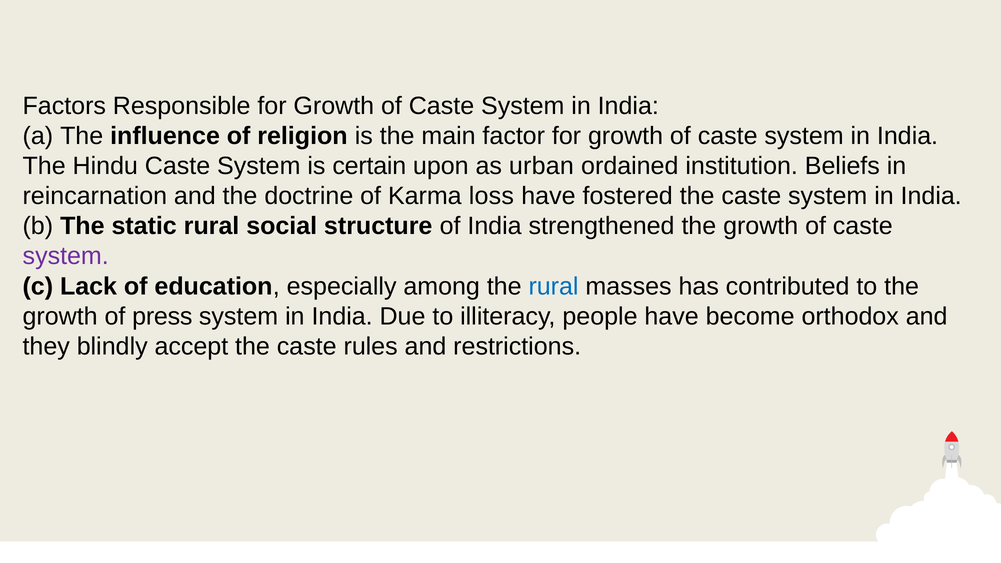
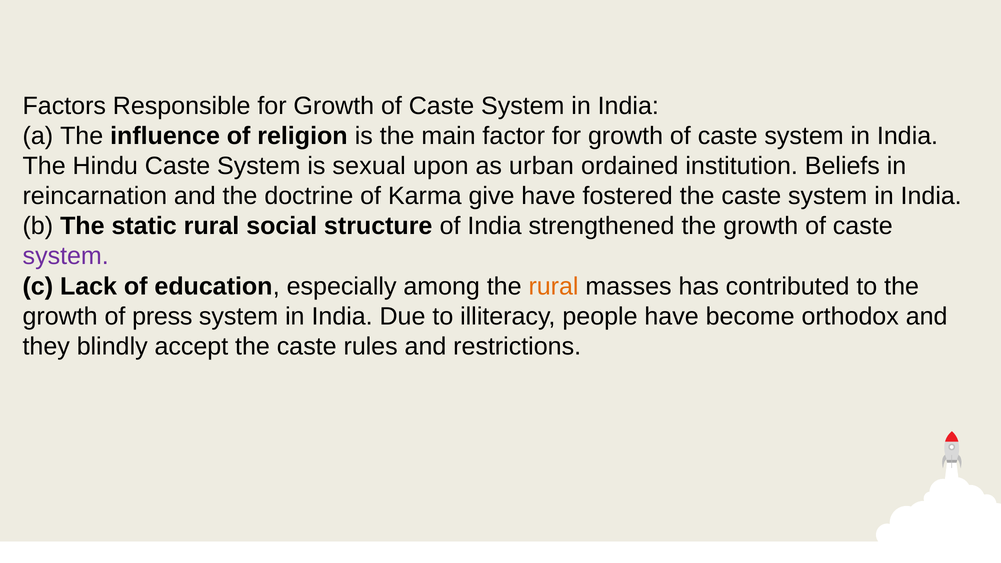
certain: certain -> sexual
loss: loss -> give
rural at (554, 286) colour: blue -> orange
